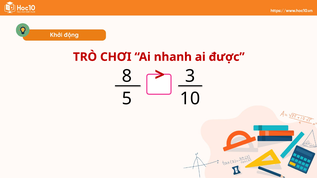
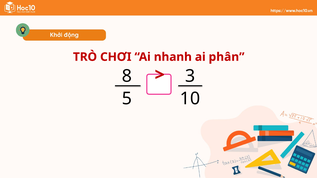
được: được -> phân
